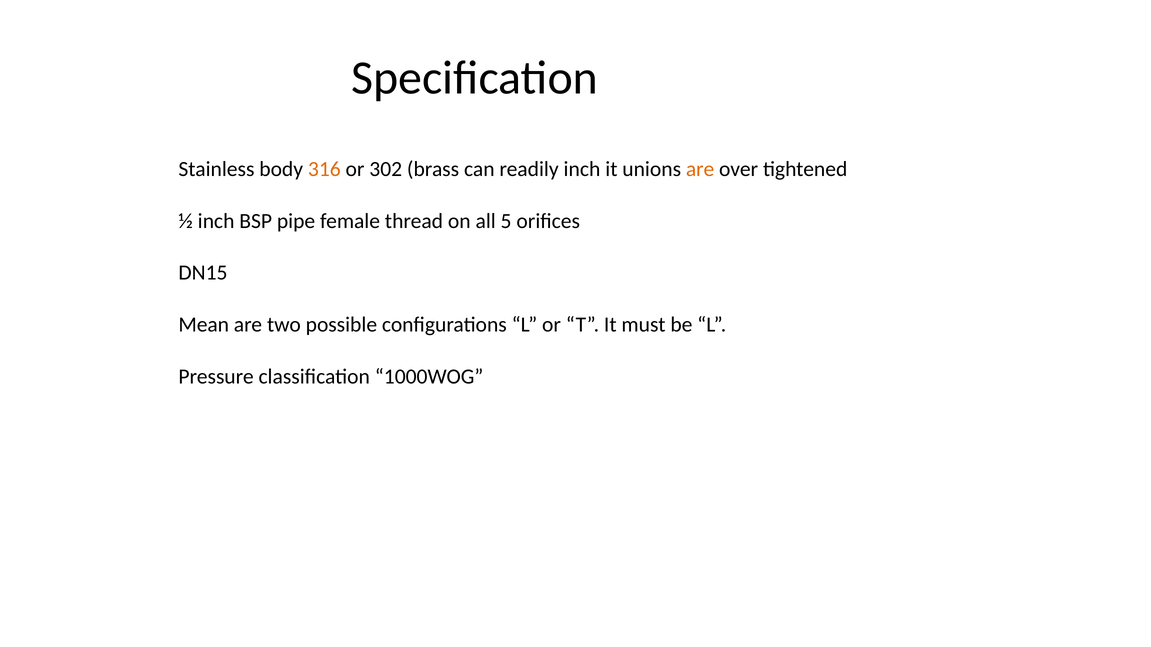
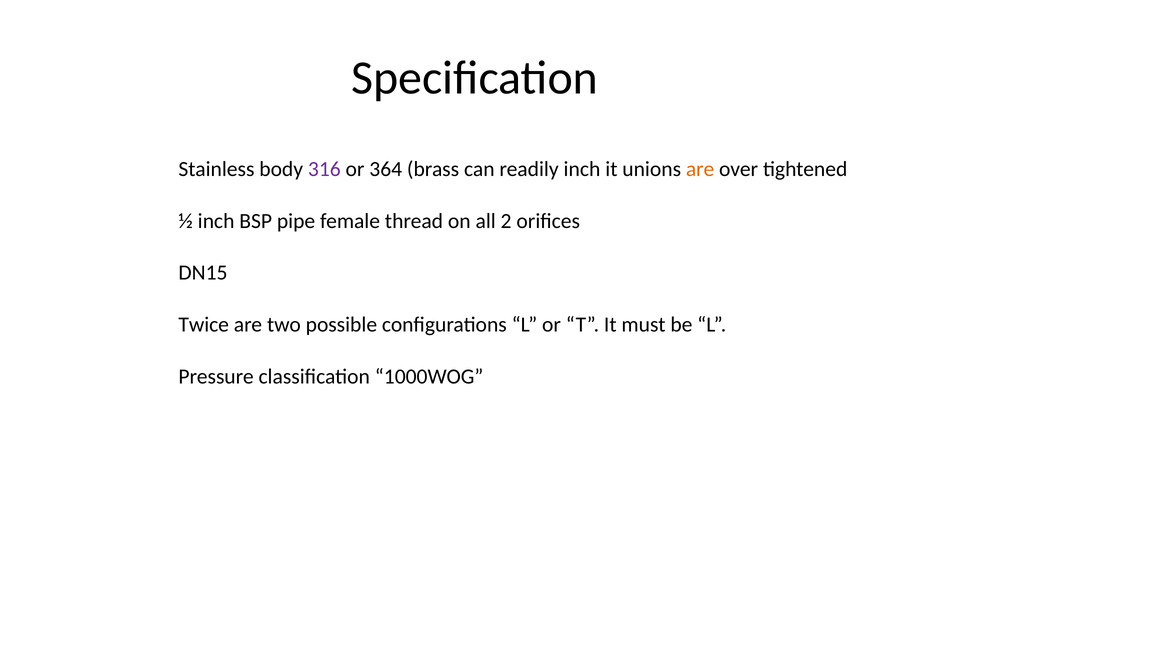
316 colour: orange -> purple
302: 302 -> 364
5: 5 -> 2
Mean: Mean -> Twice
